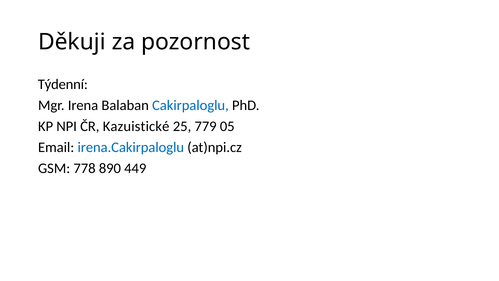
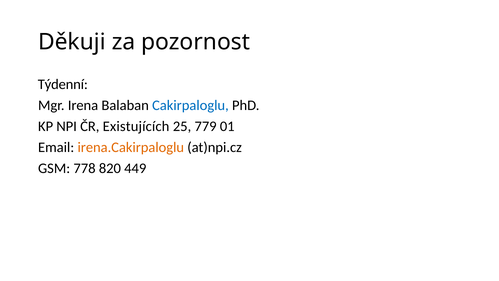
Kazuistické: Kazuistické -> Existujících
05: 05 -> 01
irena.Cakirpaloglu colour: blue -> orange
890: 890 -> 820
